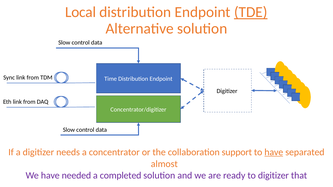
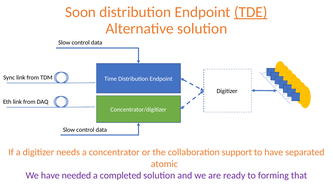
Local: Local -> Soon
have at (274, 152) underline: present -> none
almost: almost -> atomic
to digitizer: digitizer -> forming
